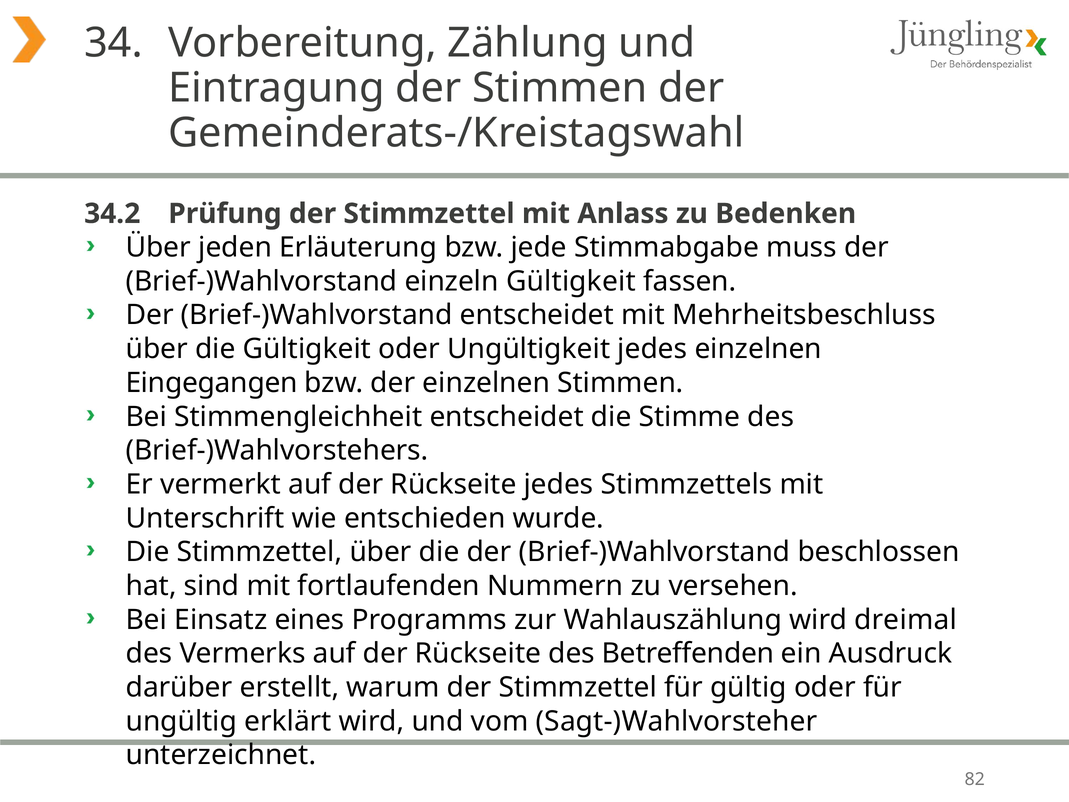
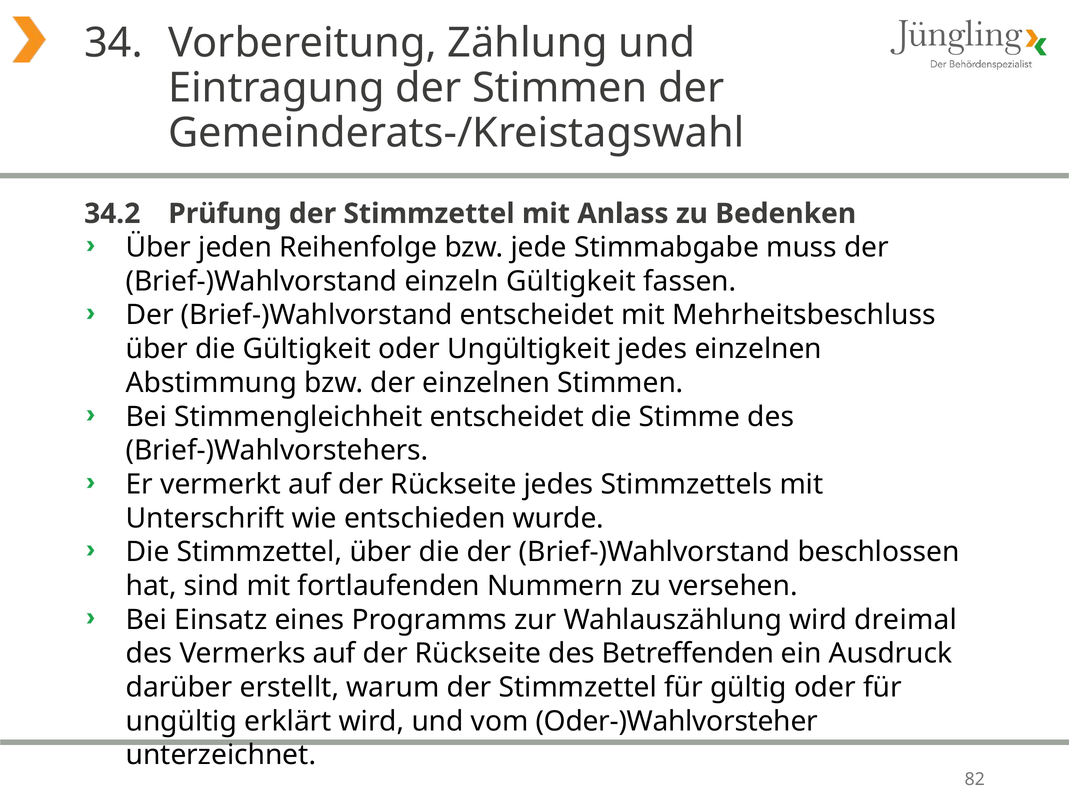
Erläuterung: Erläuterung -> Reihenfolge
Eingegangen: Eingegangen -> Abstimmung
Sagt-)Wahlvorsteher: Sagt-)Wahlvorsteher -> Oder-)Wahlvorsteher
